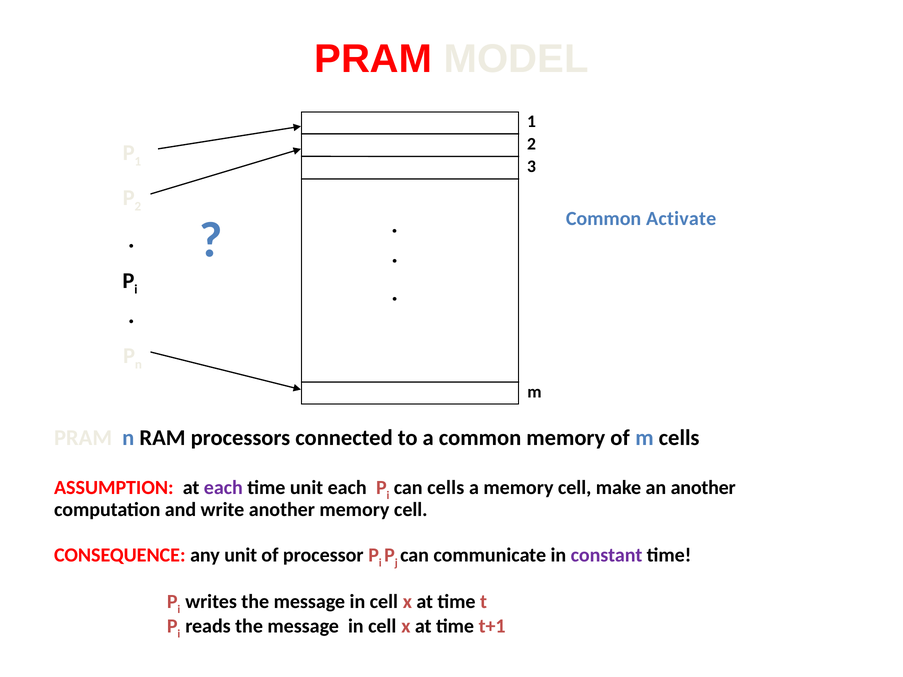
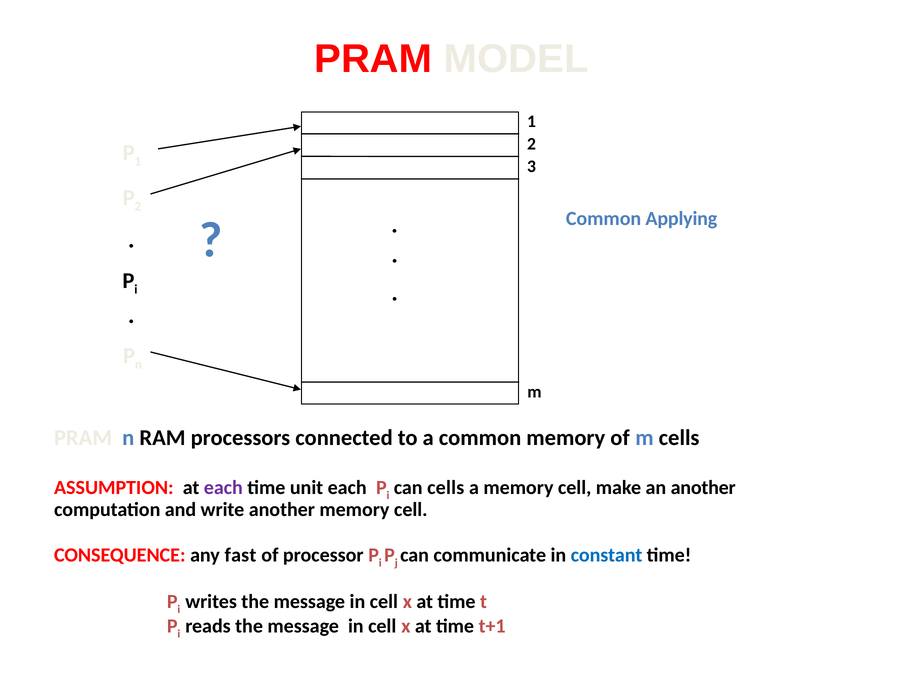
Activate: Activate -> Applying
any unit: unit -> fast
constant colour: purple -> blue
